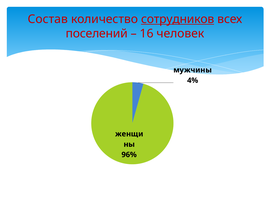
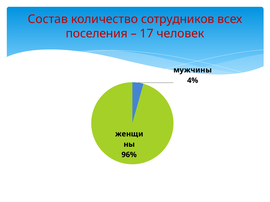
сотрудников underline: present -> none
поселений: поселений -> поселения
16: 16 -> 17
